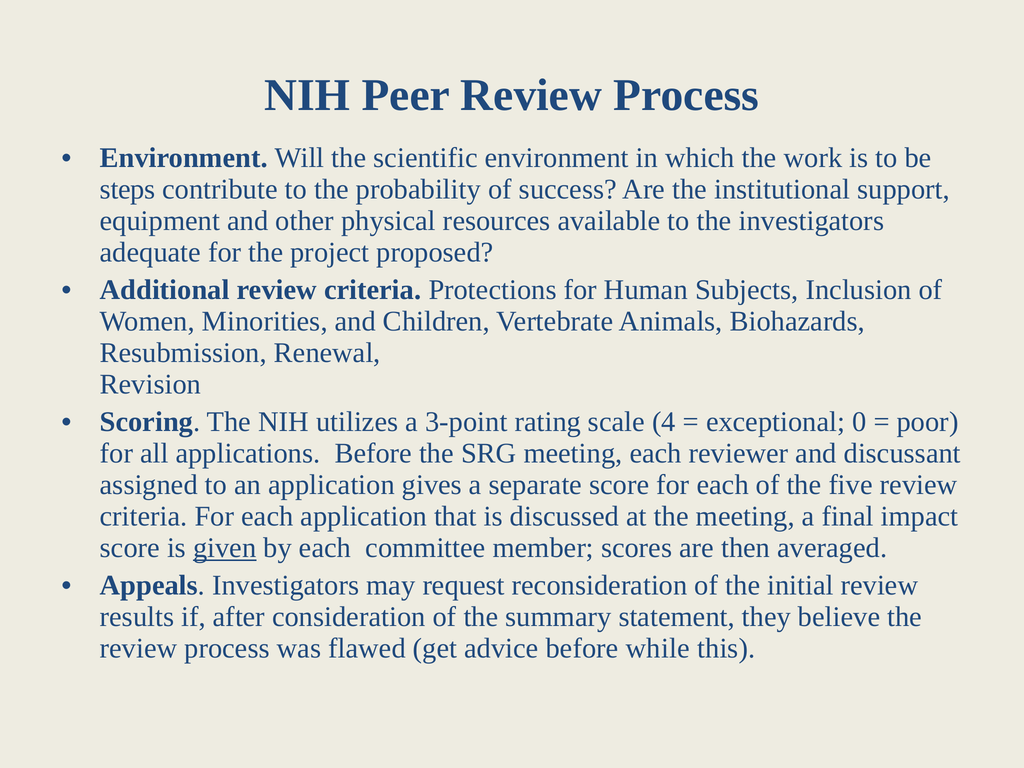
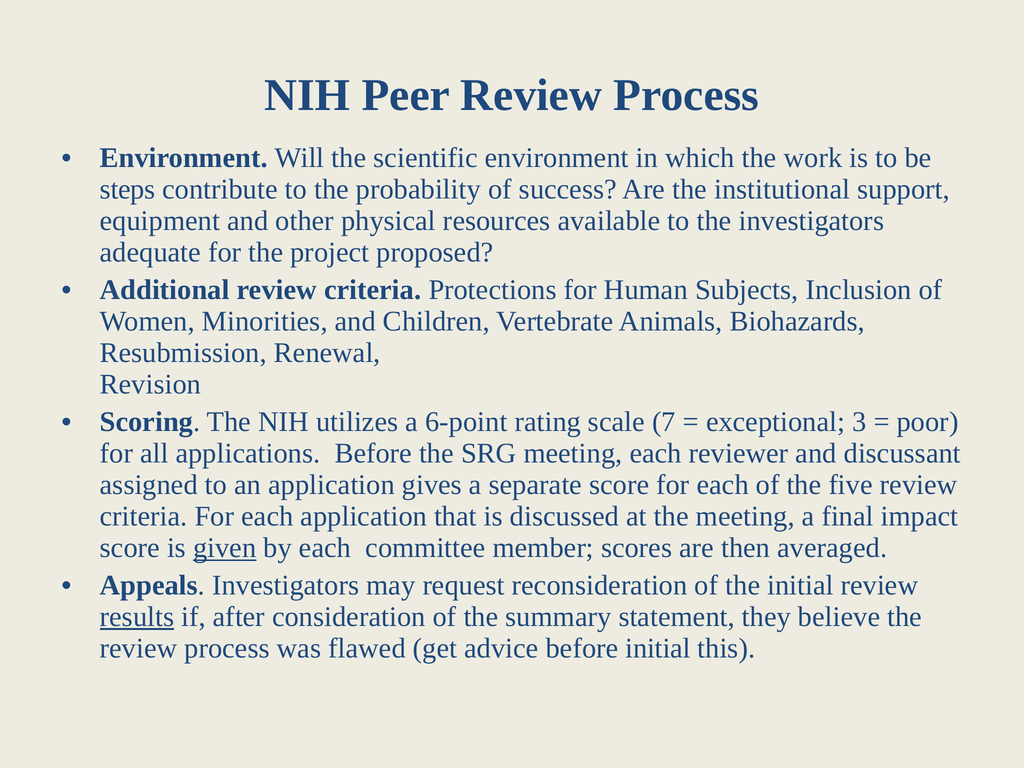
3-point: 3-point -> 6-point
4: 4 -> 7
0: 0 -> 3
results underline: none -> present
before while: while -> initial
